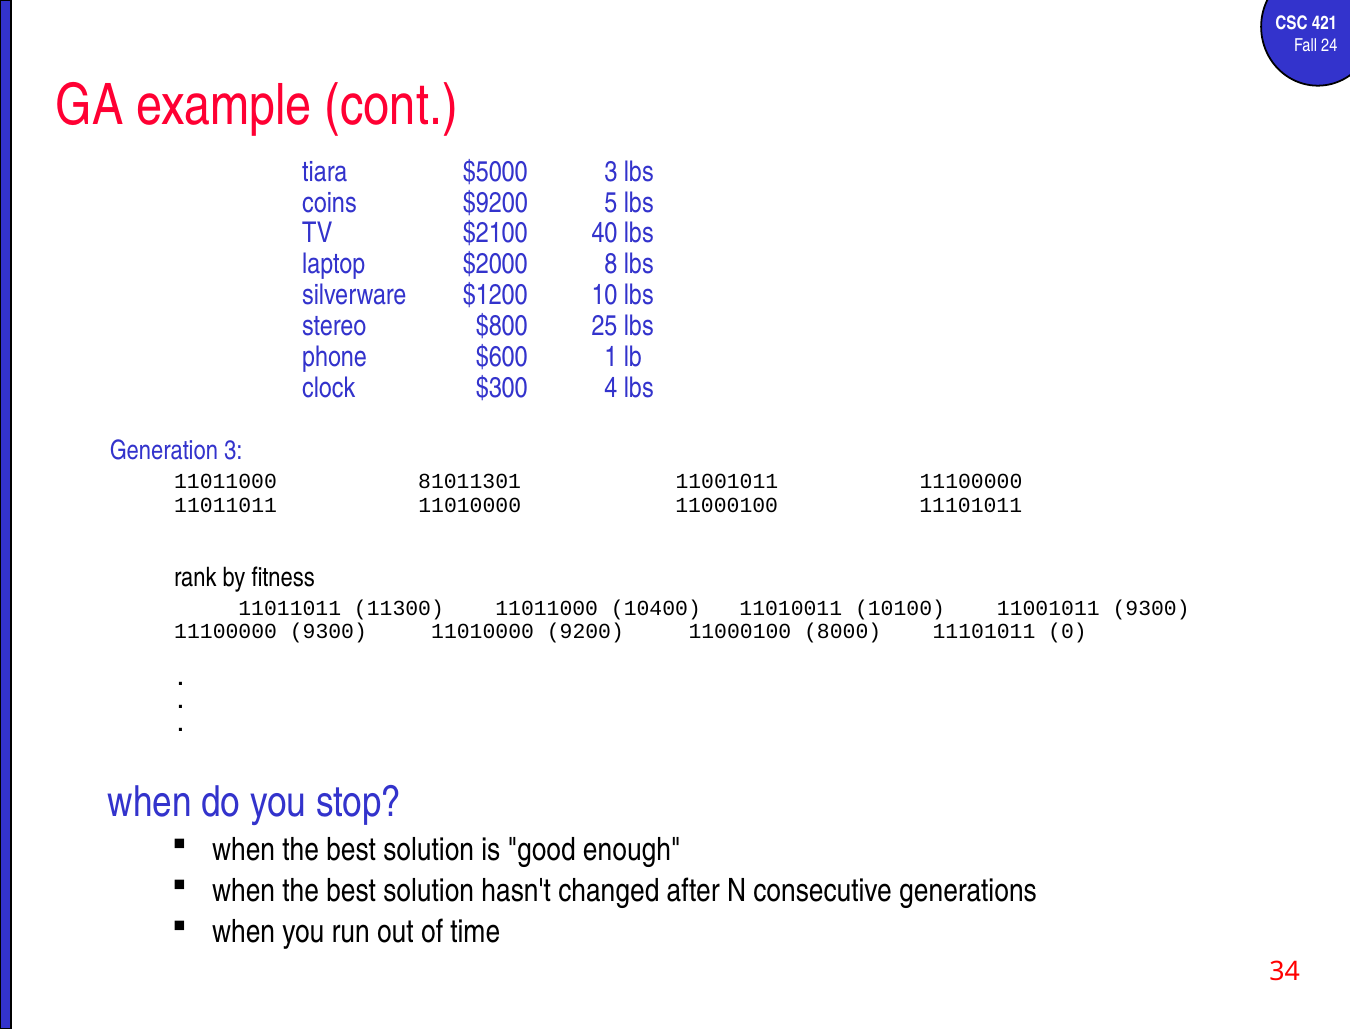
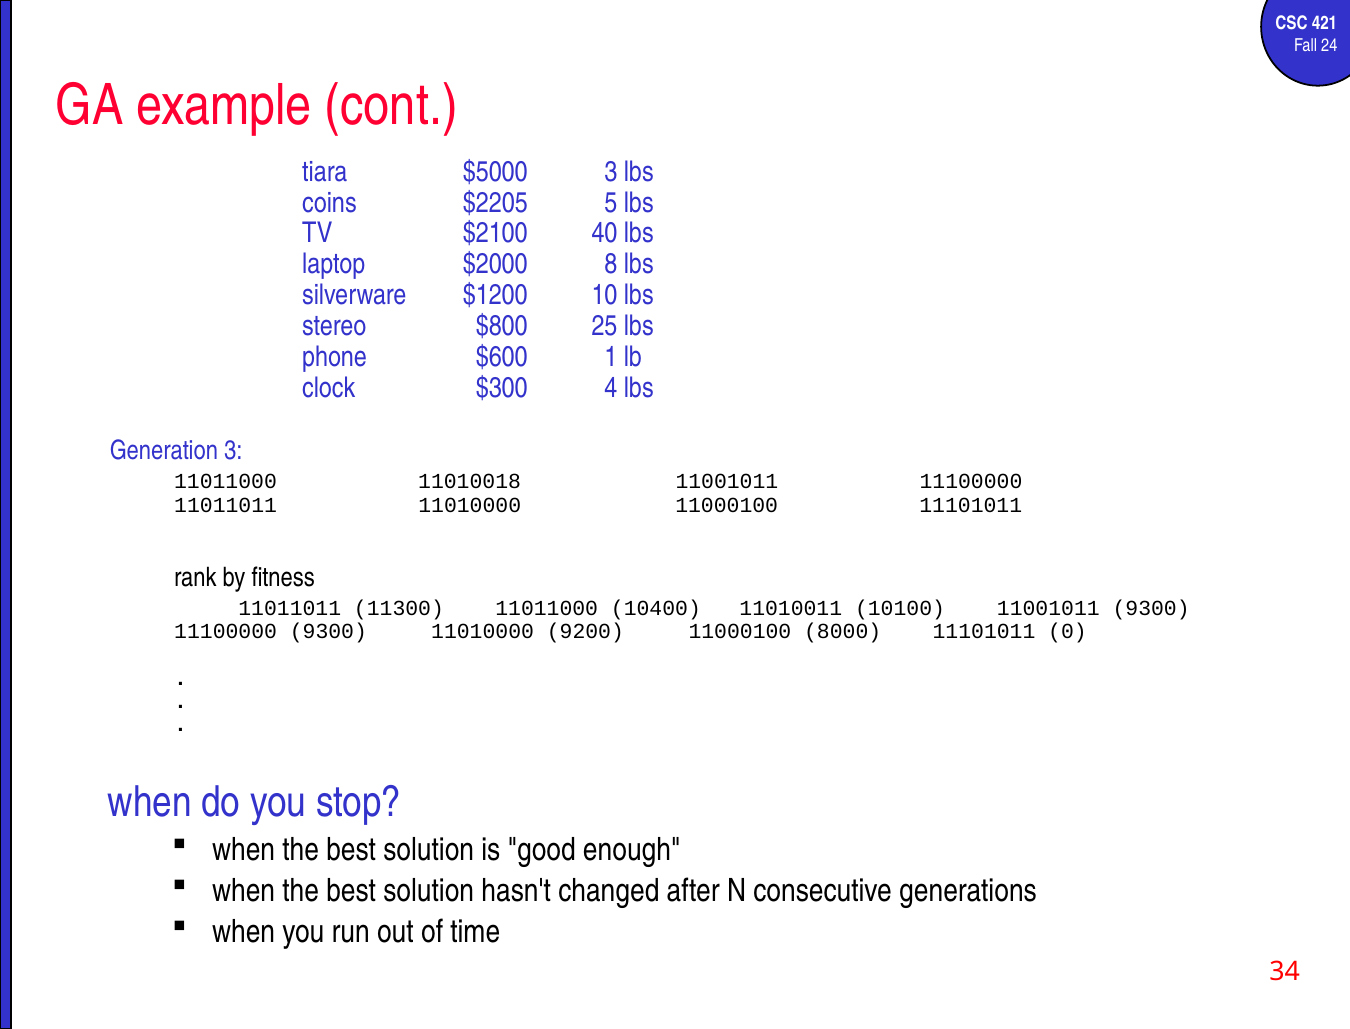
$9200: $9200 -> $2205
81011301: 81011301 -> 11010018
